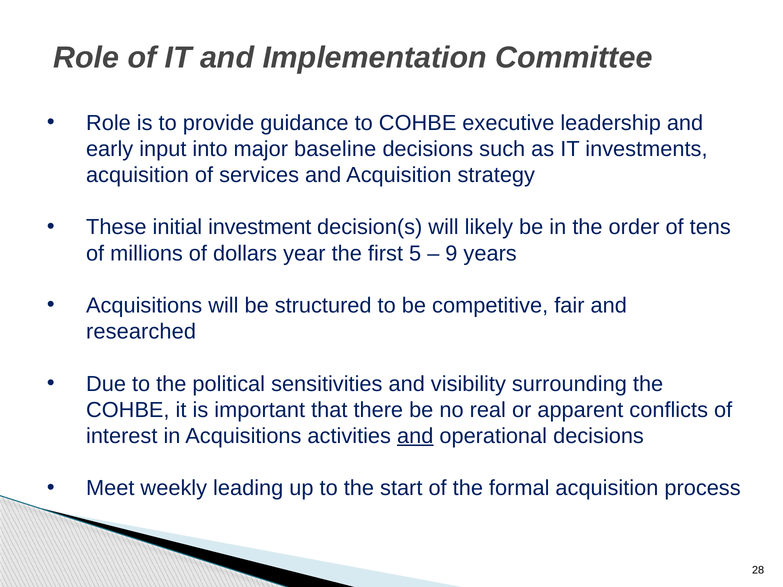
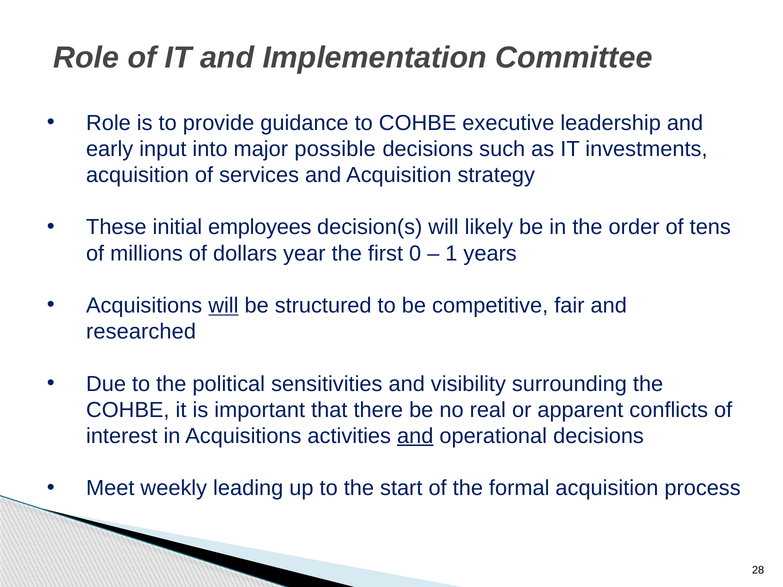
baseline: baseline -> possible
investment: investment -> employees
5: 5 -> 0
9: 9 -> 1
will at (223, 306) underline: none -> present
